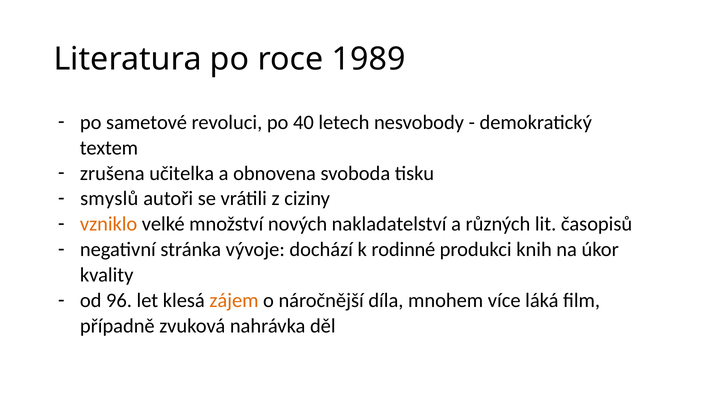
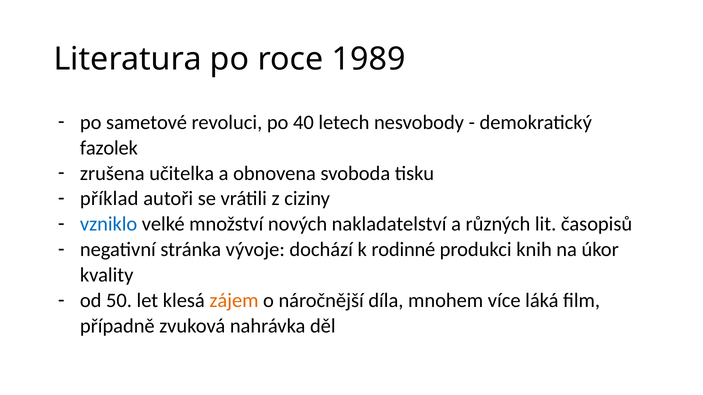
textem: textem -> fazolek
smyslů: smyslů -> příklad
vzniklo colour: orange -> blue
96: 96 -> 50
